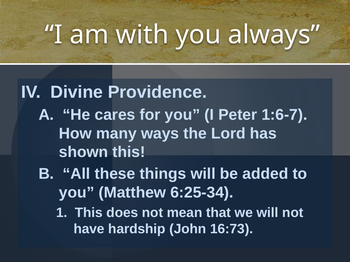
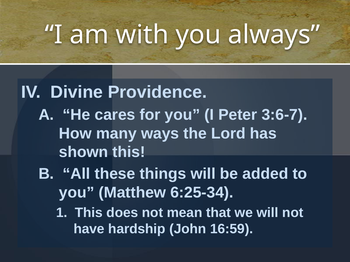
1:6-7: 1:6-7 -> 3:6-7
16:73: 16:73 -> 16:59
